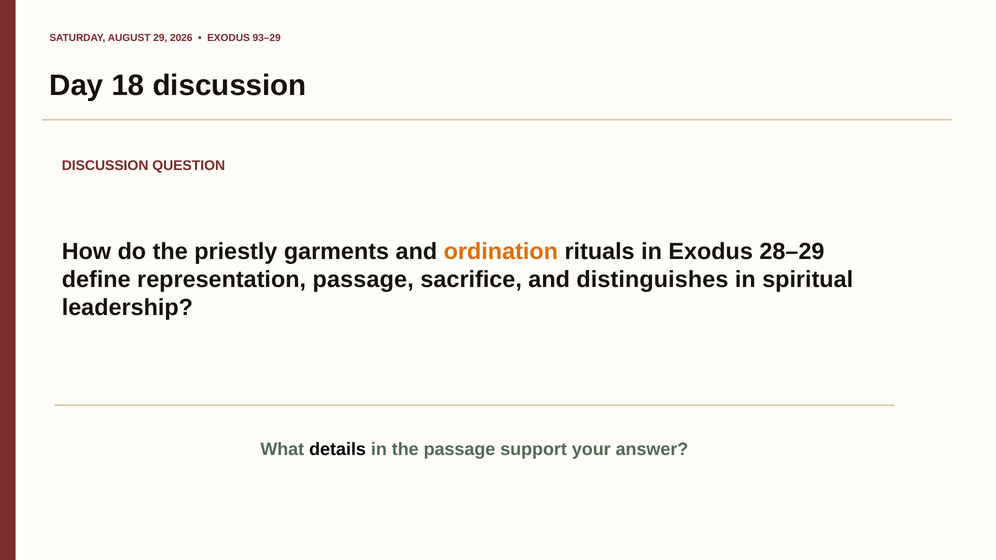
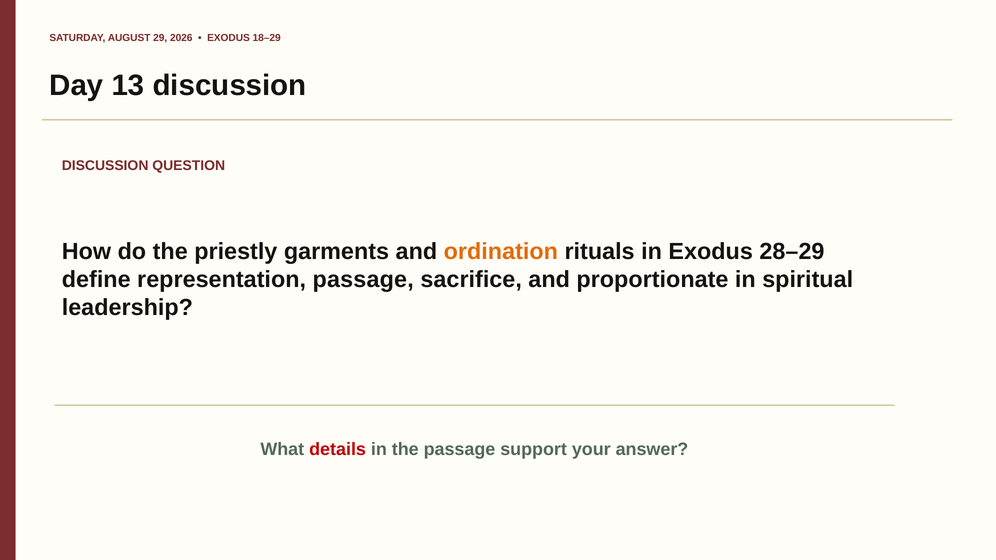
93–29: 93–29 -> 18–29
18: 18 -> 13
distinguishes: distinguishes -> proportionate
details colour: black -> red
